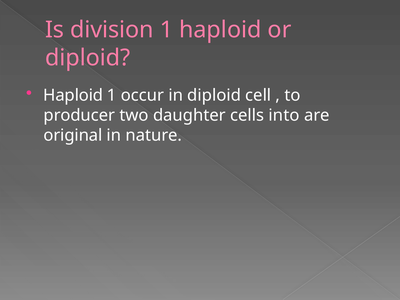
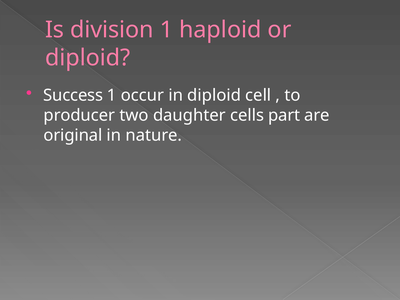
Haploid at (73, 95): Haploid -> Success
into: into -> part
